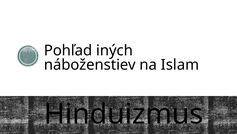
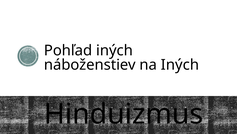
na Islam: Islam -> Iných
